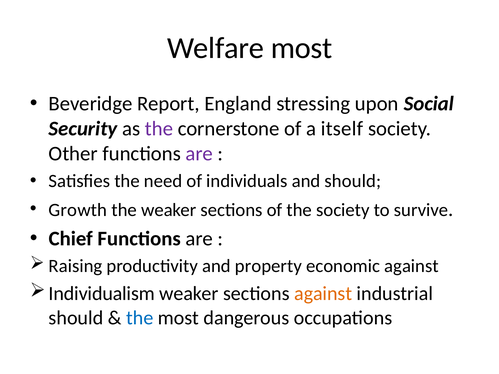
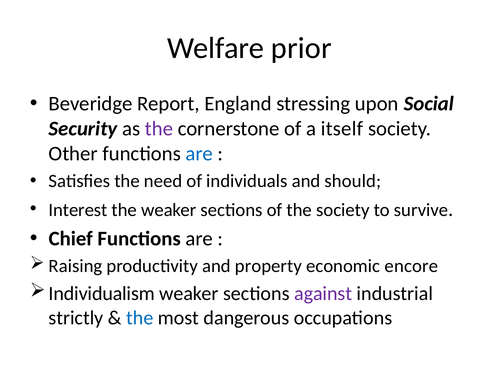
Welfare most: most -> prior
are at (199, 154) colour: purple -> blue
Growth: Growth -> Interest
economic against: against -> encore
against at (323, 294) colour: orange -> purple
should at (76, 318): should -> strictly
